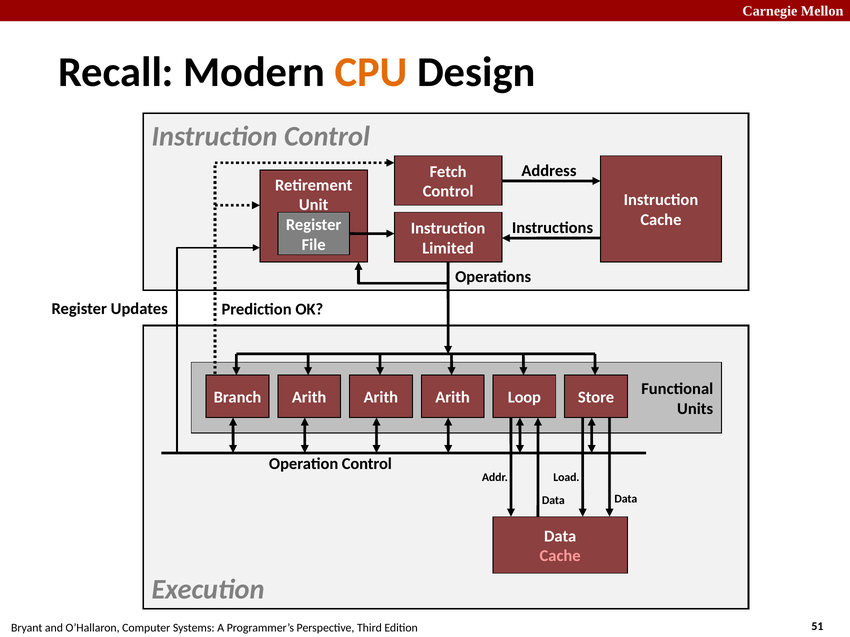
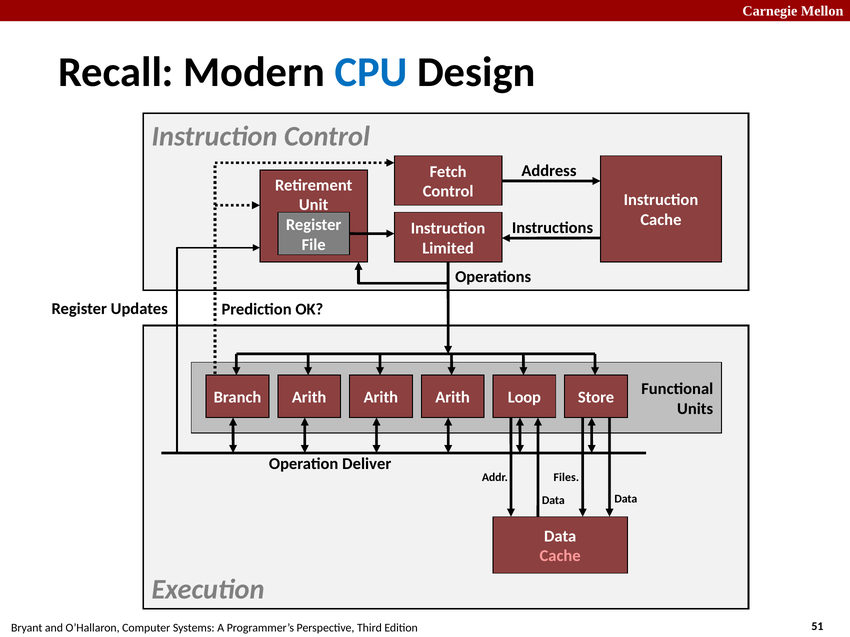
CPU colour: orange -> blue
Operation Control: Control -> Deliver
Load: Load -> Files
